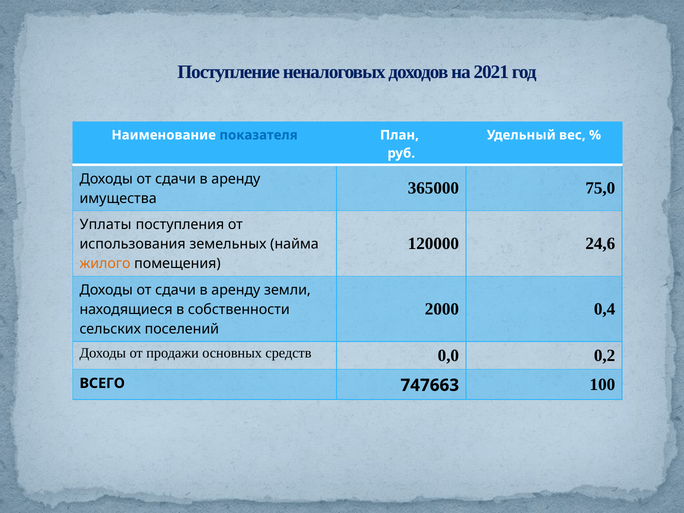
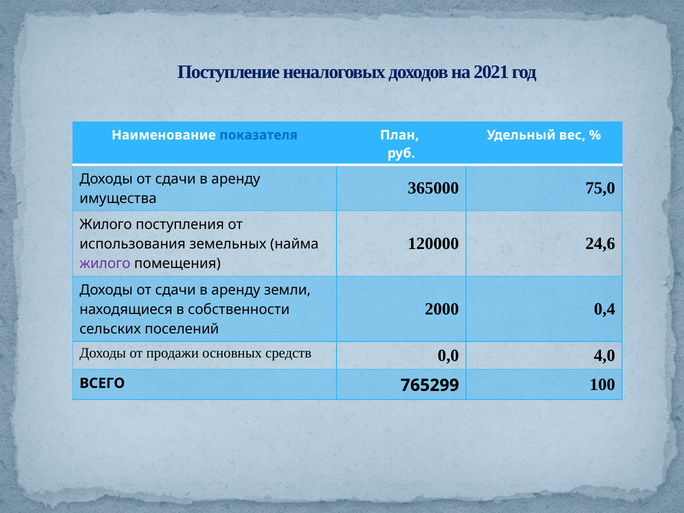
Уплаты at (106, 225): Уплаты -> Жилого
жилого at (105, 264) colour: orange -> purple
0,2: 0,2 -> 4,0
747663: 747663 -> 765299
